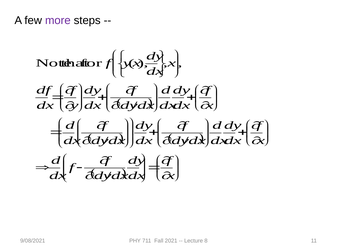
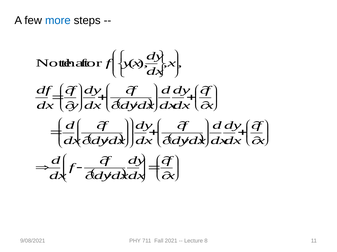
more colour: purple -> blue
